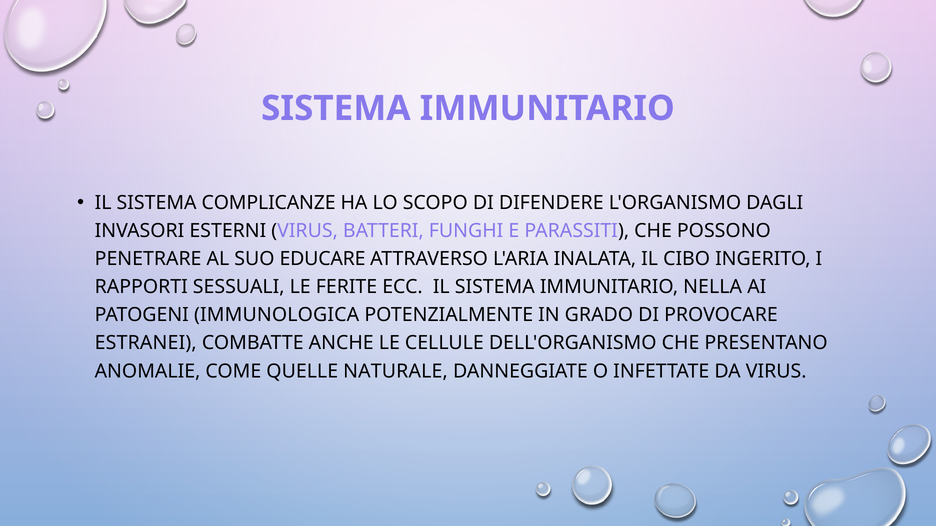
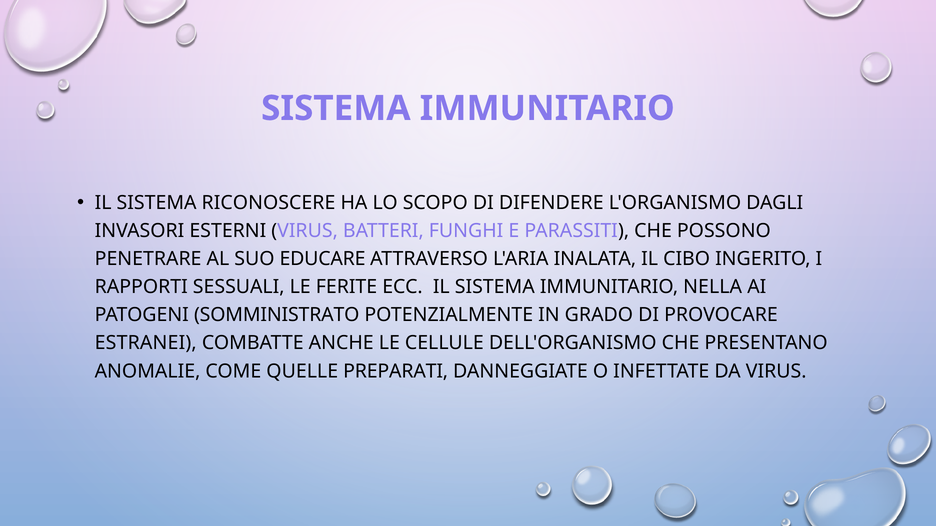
COMPLICANZE: COMPLICANZE -> RICONOSCERE
IMMUNOLOGICA: IMMUNOLOGICA -> SOMMINISTRATO
NATURALE: NATURALE -> PREPARATI
